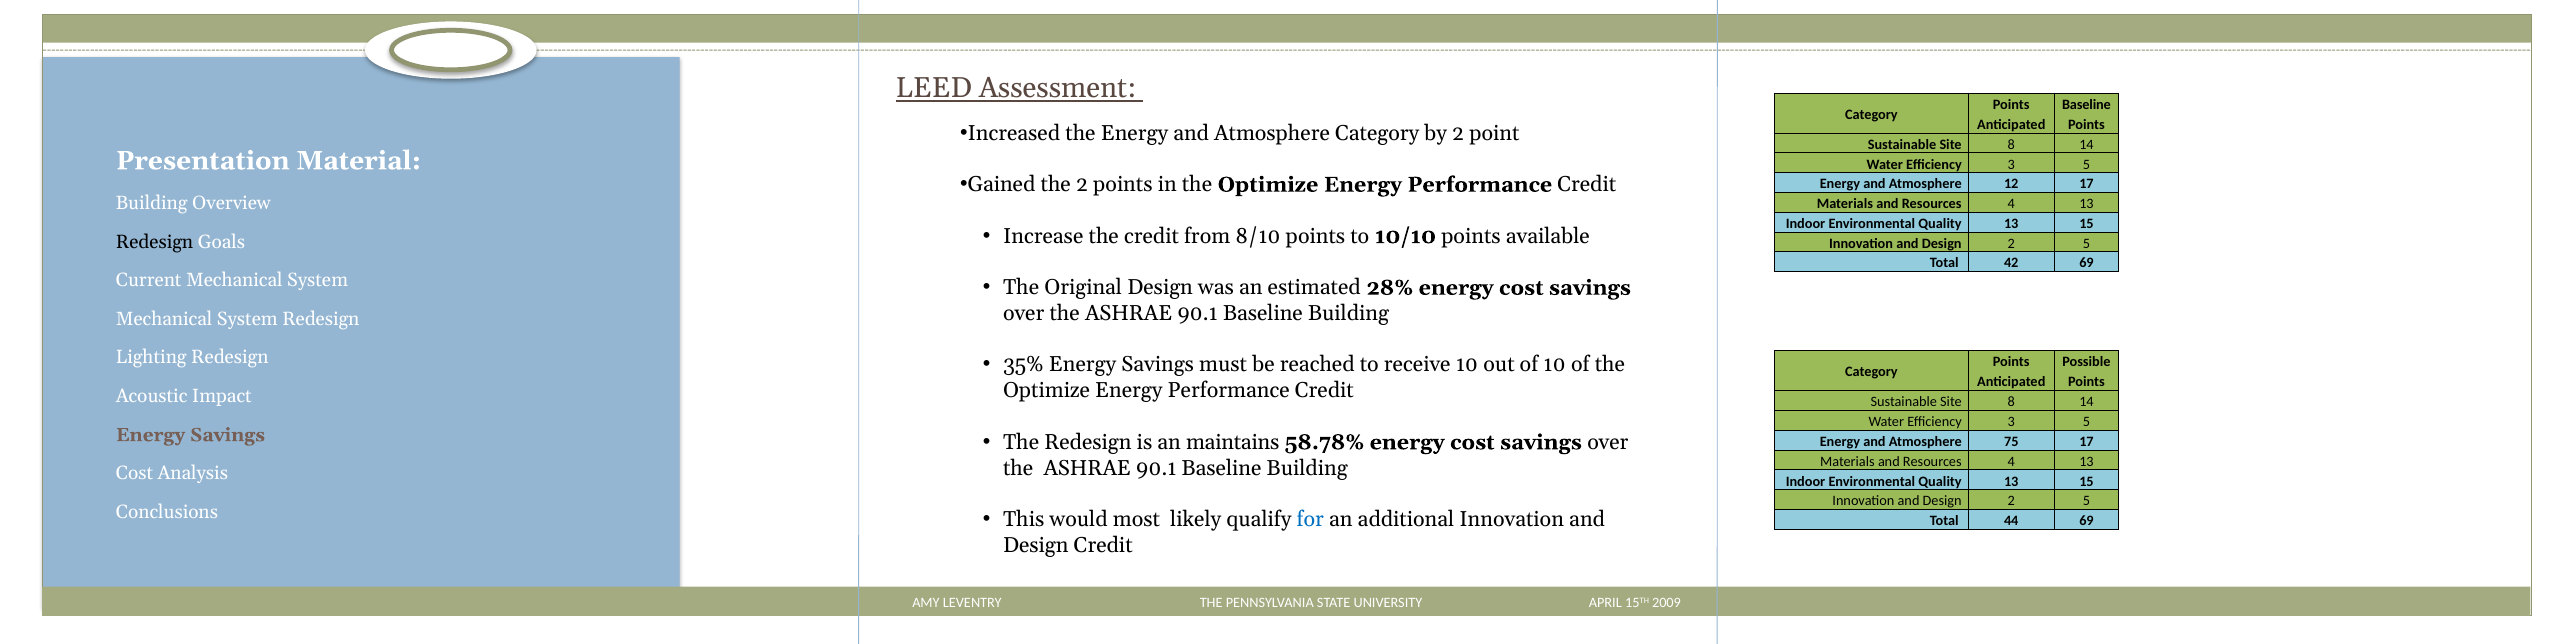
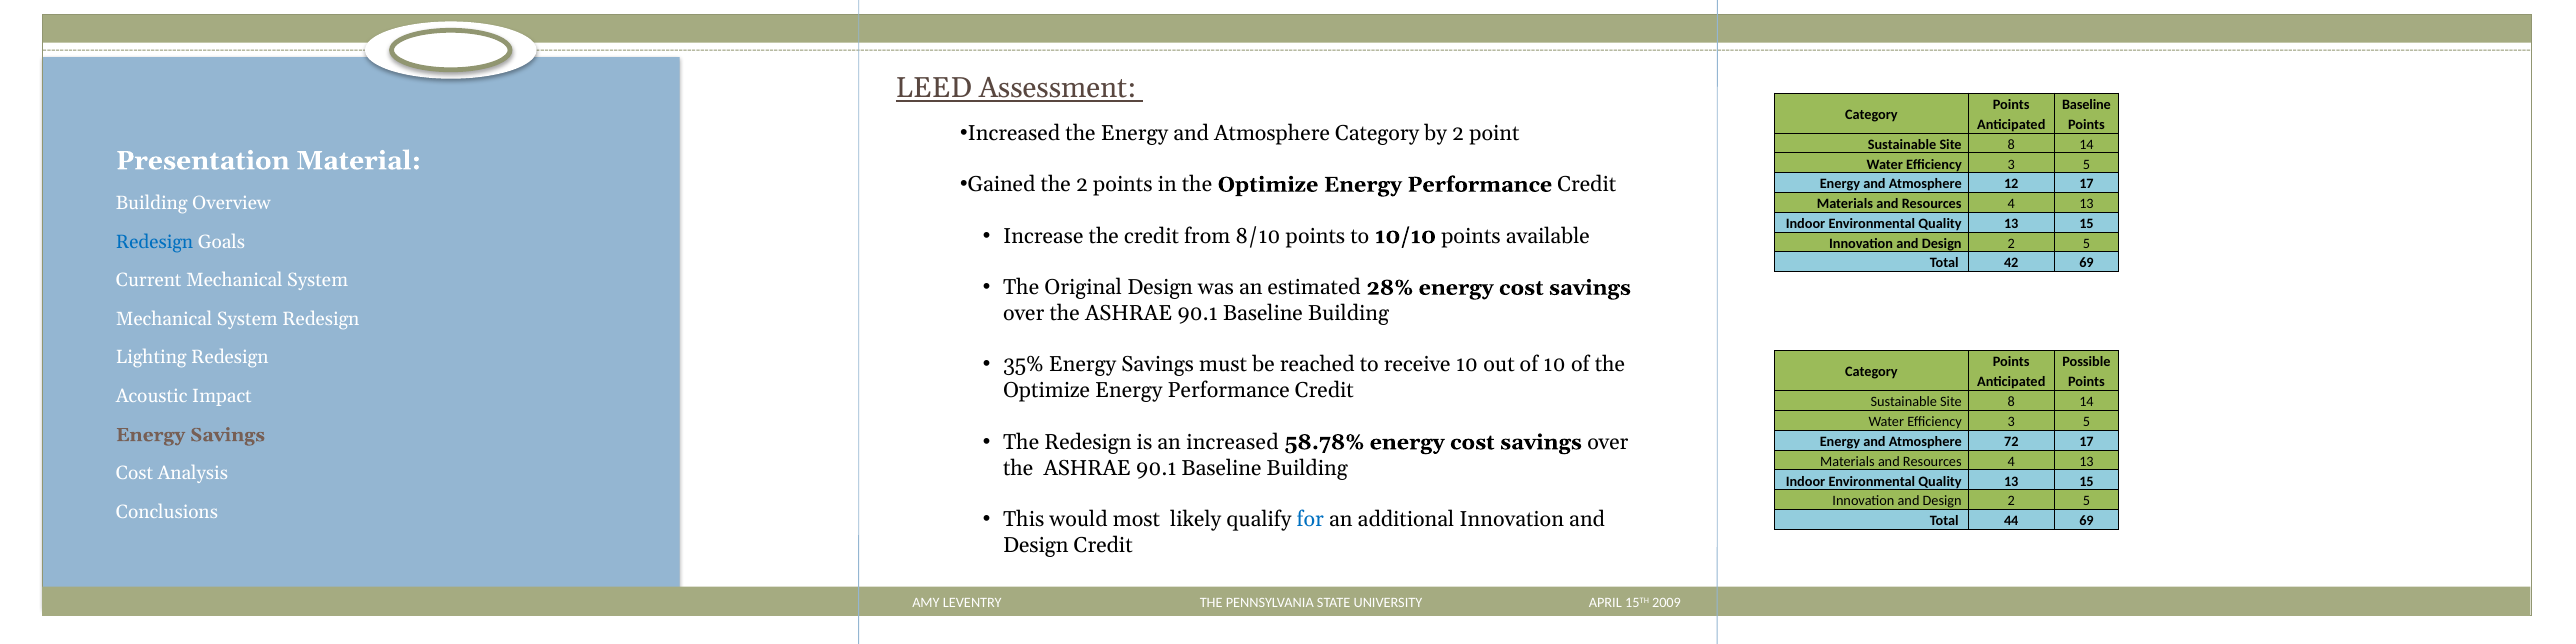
Redesign at (155, 242) colour: black -> blue
an maintains: maintains -> increased
75: 75 -> 72
